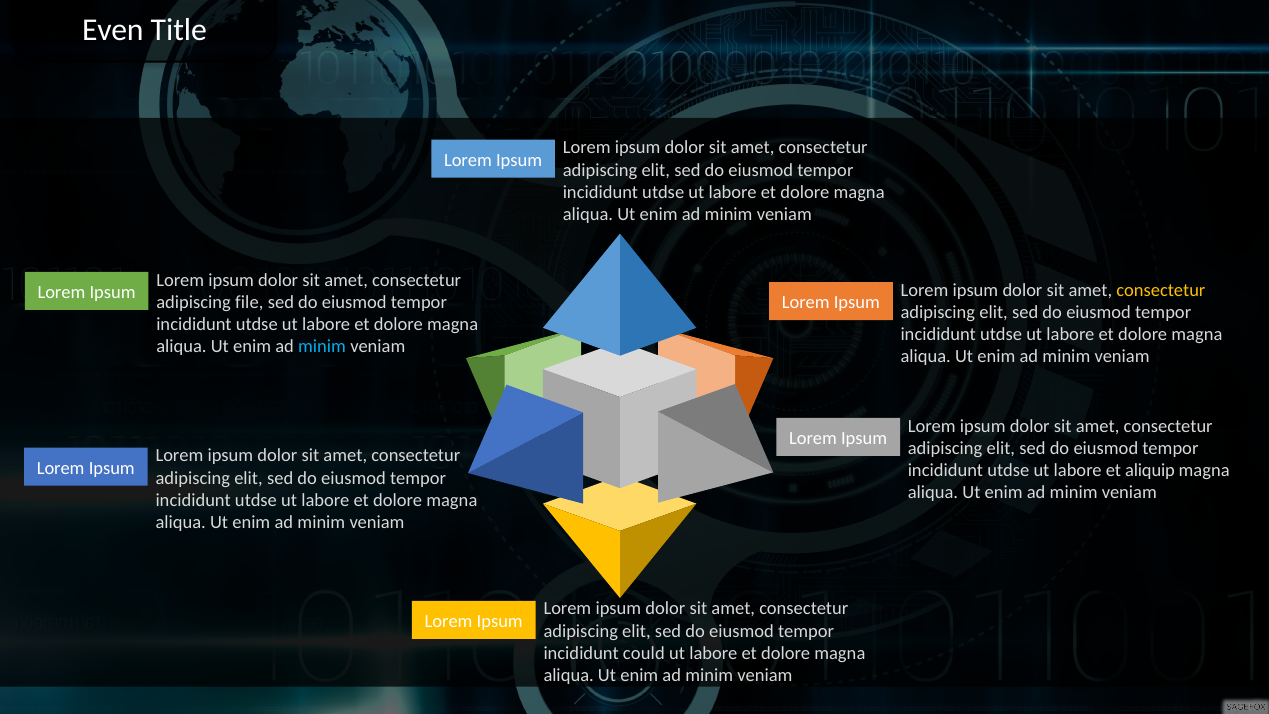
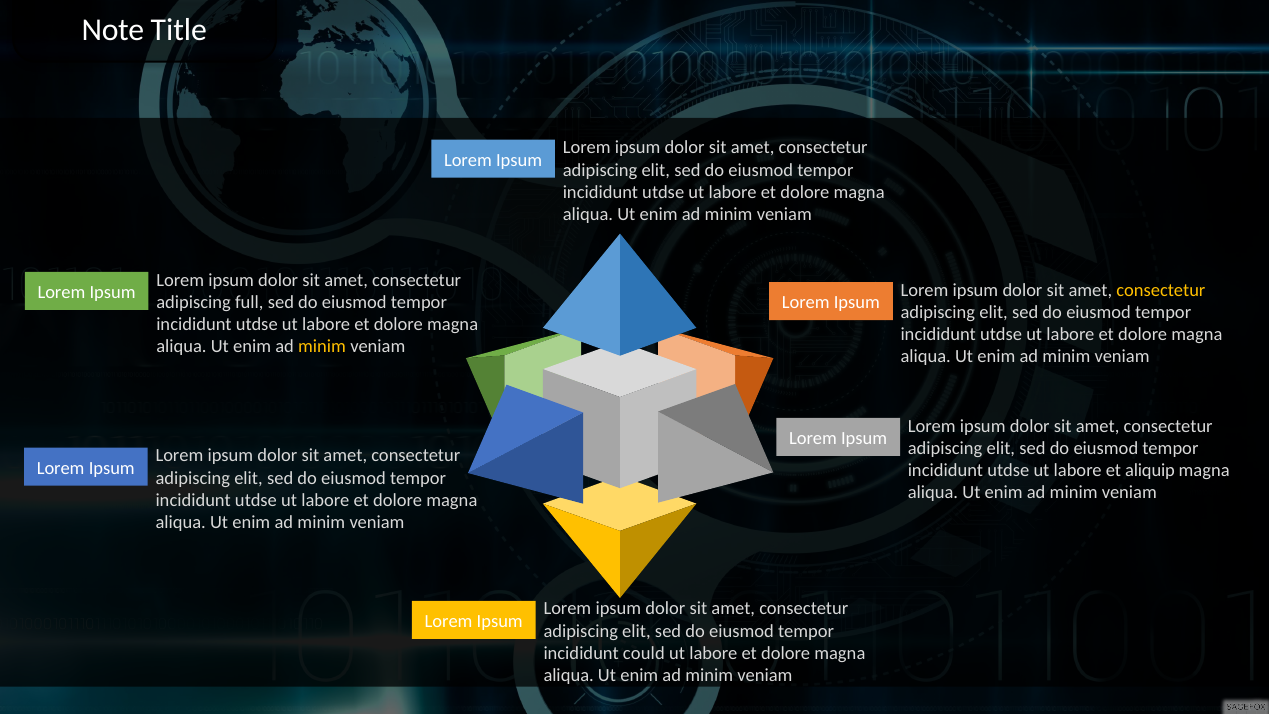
Even: Even -> Note
file: file -> full
minim at (322, 347) colour: light blue -> yellow
